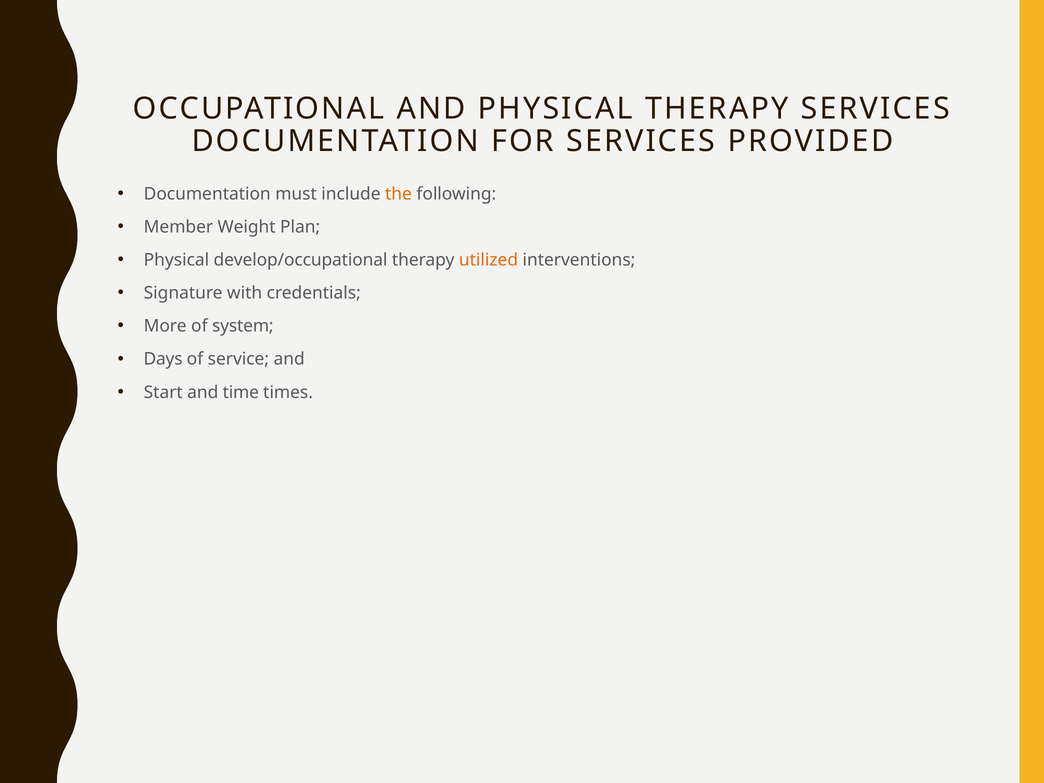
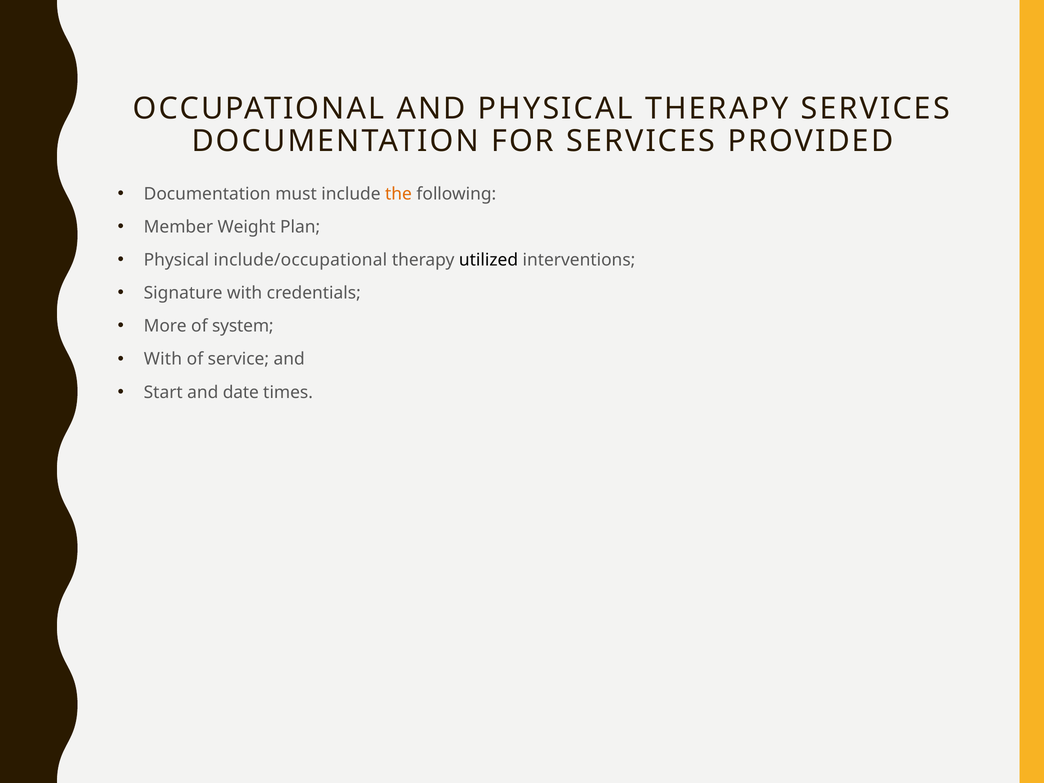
develop/occupational: develop/occupational -> include/occupational
utilized colour: orange -> black
Days at (163, 359): Days -> With
time: time -> date
